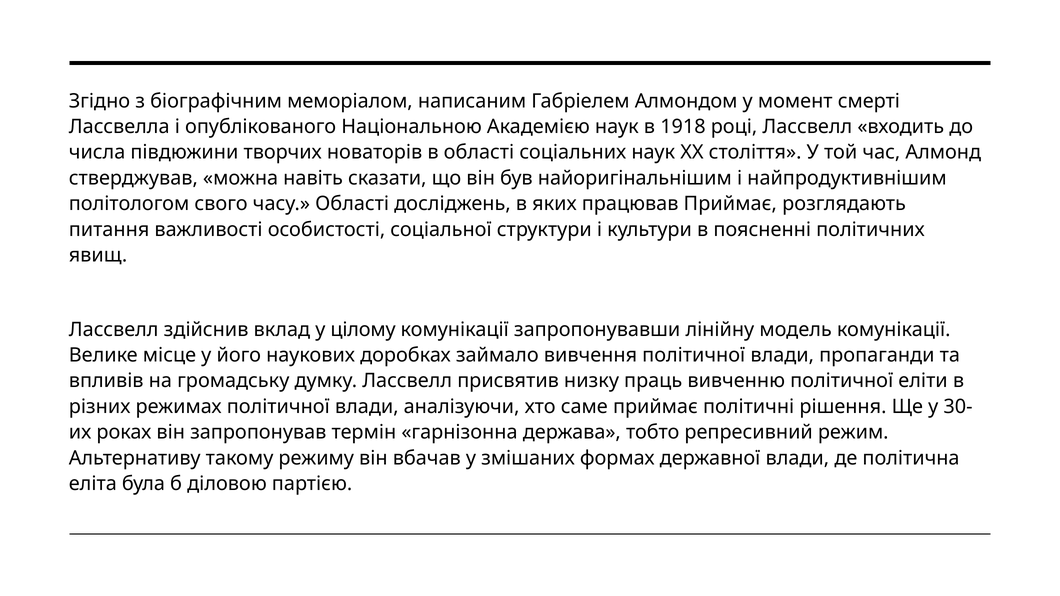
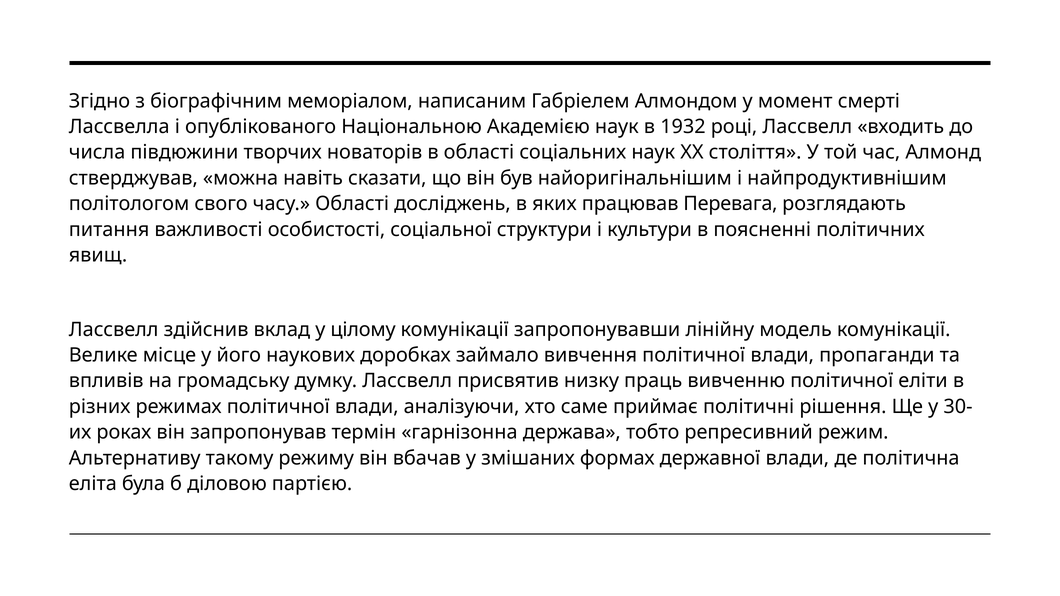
1918: 1918 -> 1932
працював Приймає: Приймає -> Перевага
